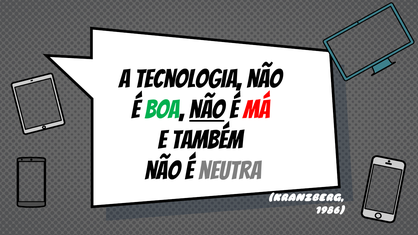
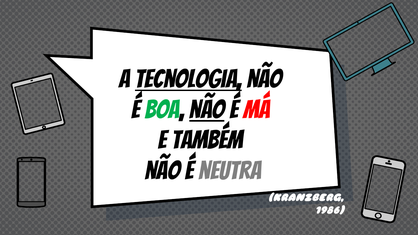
tecnologia underline: none -> present
